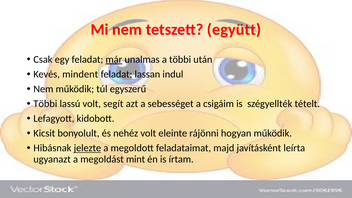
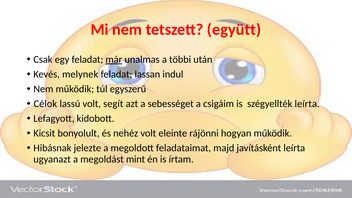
mindent: mindent -> melynek
Többi at (45, 104): Többi -> Célok
szégyellték tételt: tételt -> leírta
jelezte underline: present -> none
